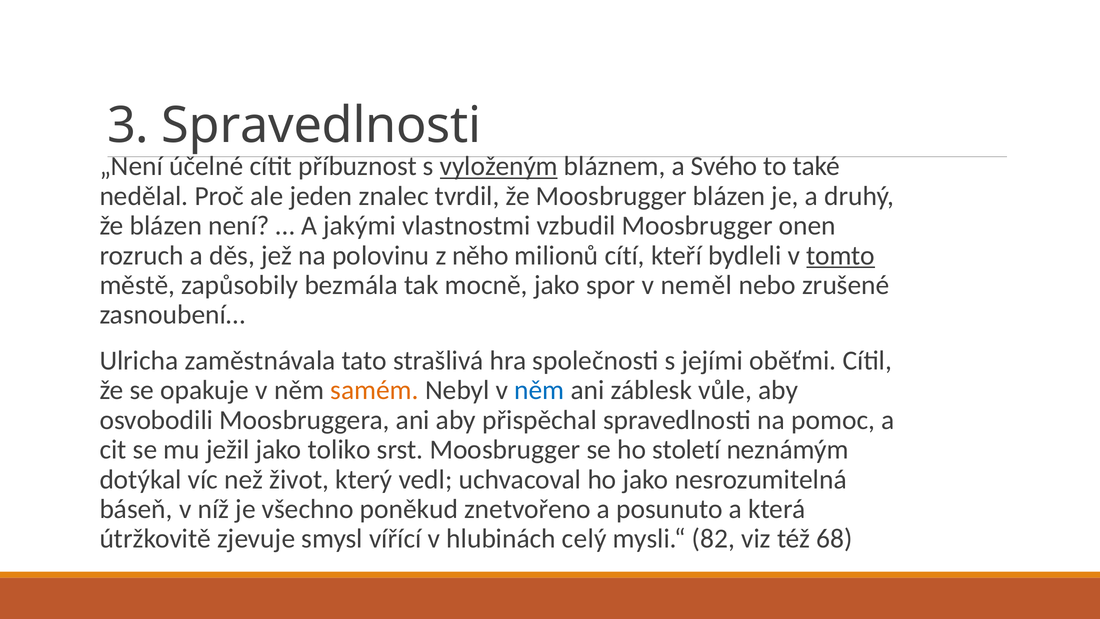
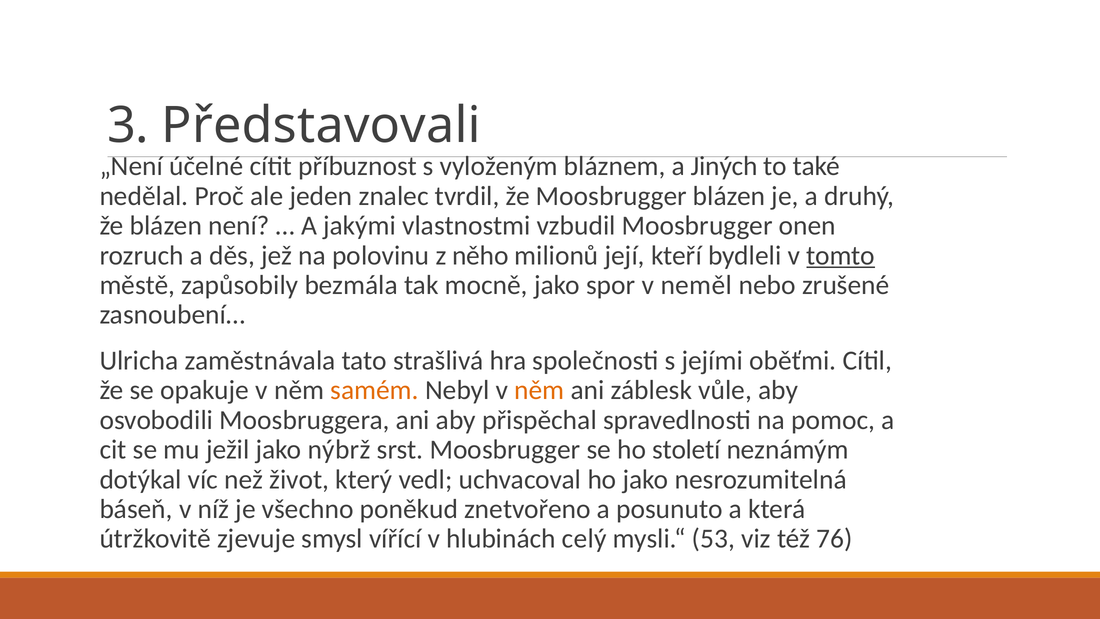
3 Spravedlnosti: Spravedlnosti -> Představovali
vyloženým underline: present -> none
Svého: Svého -> Jiných
cítí: cítí -> její
něm at (539, 390) colour: blue -> orange
toliko: toliko -> nýbrž
82: 82 -> 53
68: 68 -> 76
